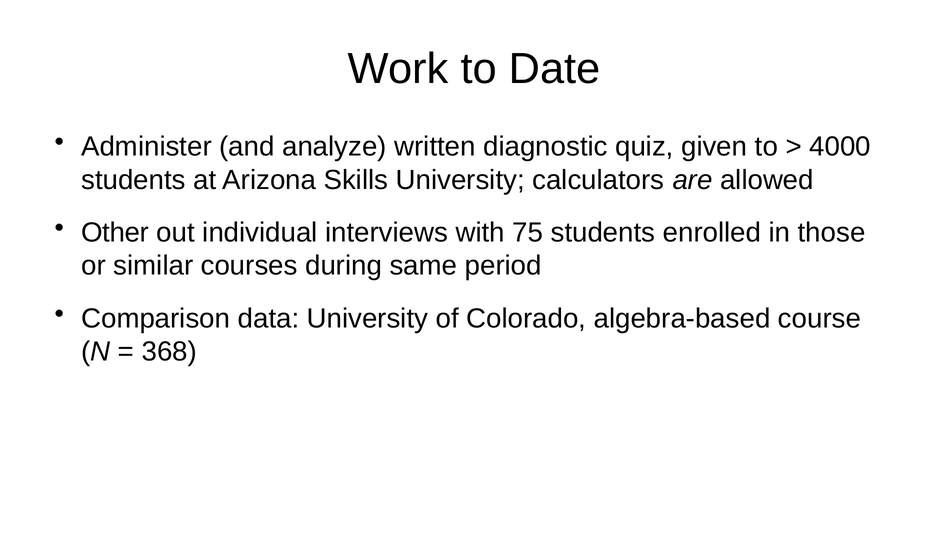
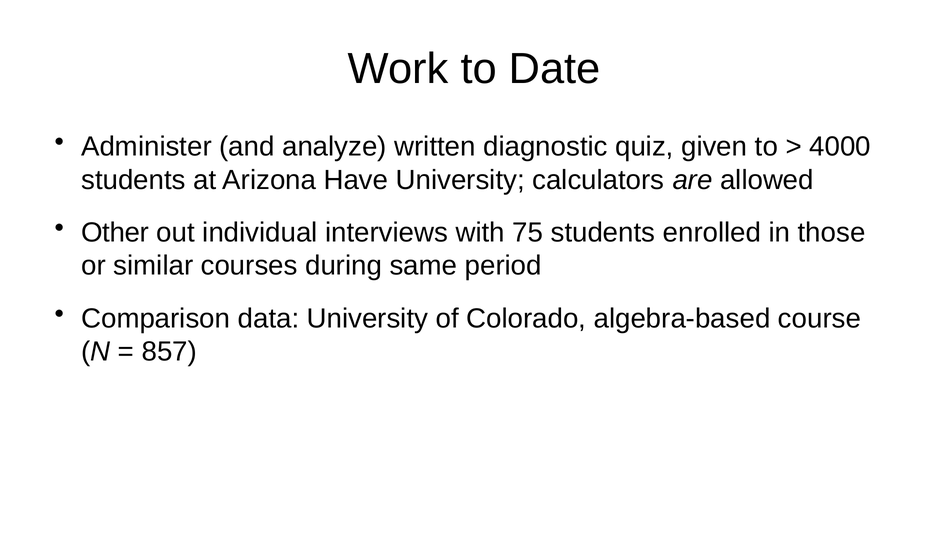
Skills: Skills -> Have
368: 368 -> 857
